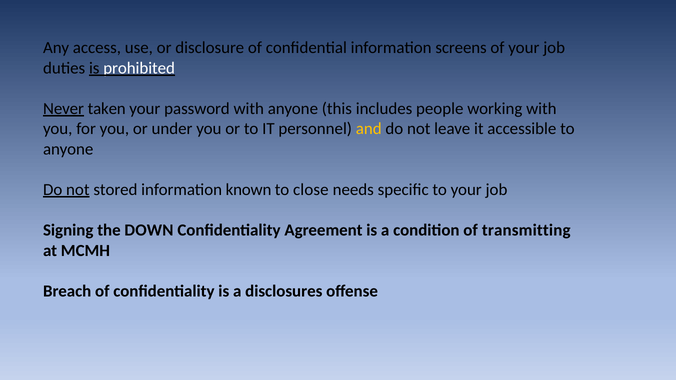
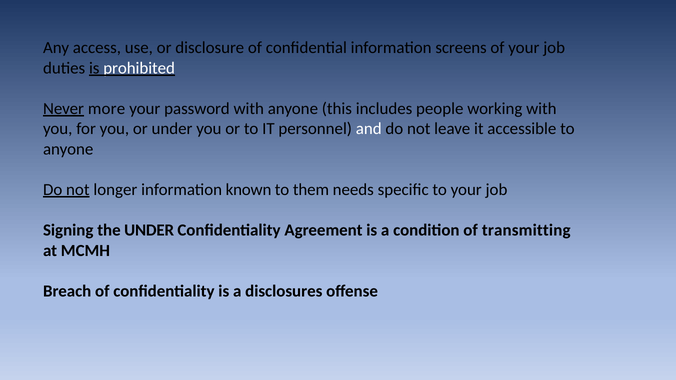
taken: taken -> more
and colour: yellow -> white
stored: stored -> longer
close: close -> them
the DOWN: DOWN -> UNDER
